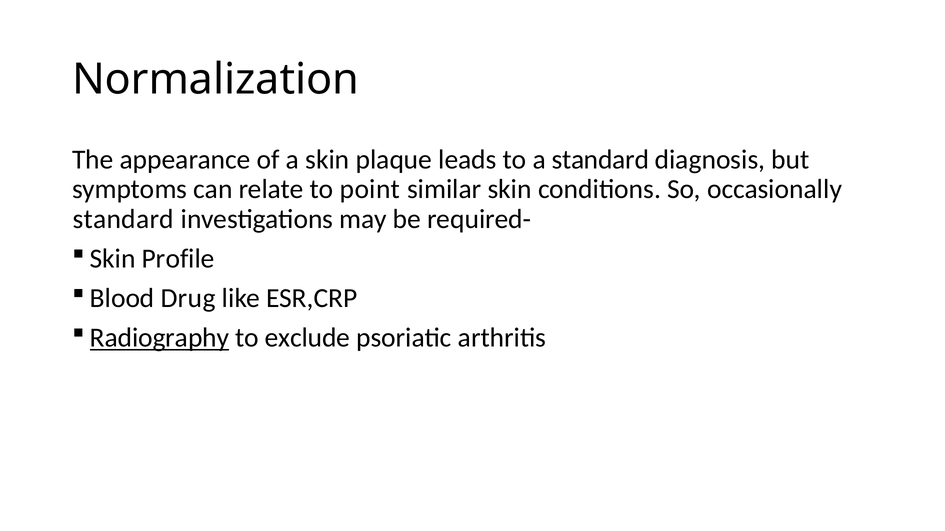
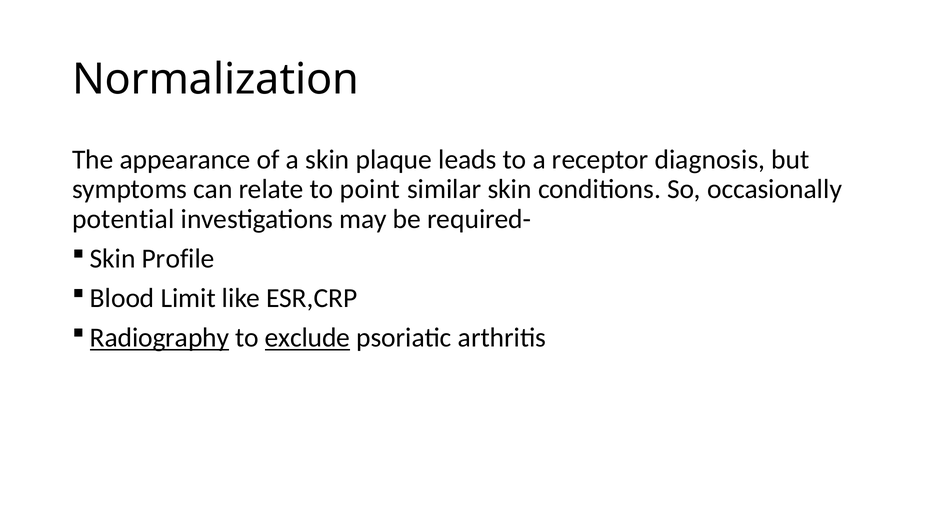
a standard: standard -> receptor
standard at (123, 219): standard -> potential
Drug: Drug -> Limit
exclude underline: none -> present
